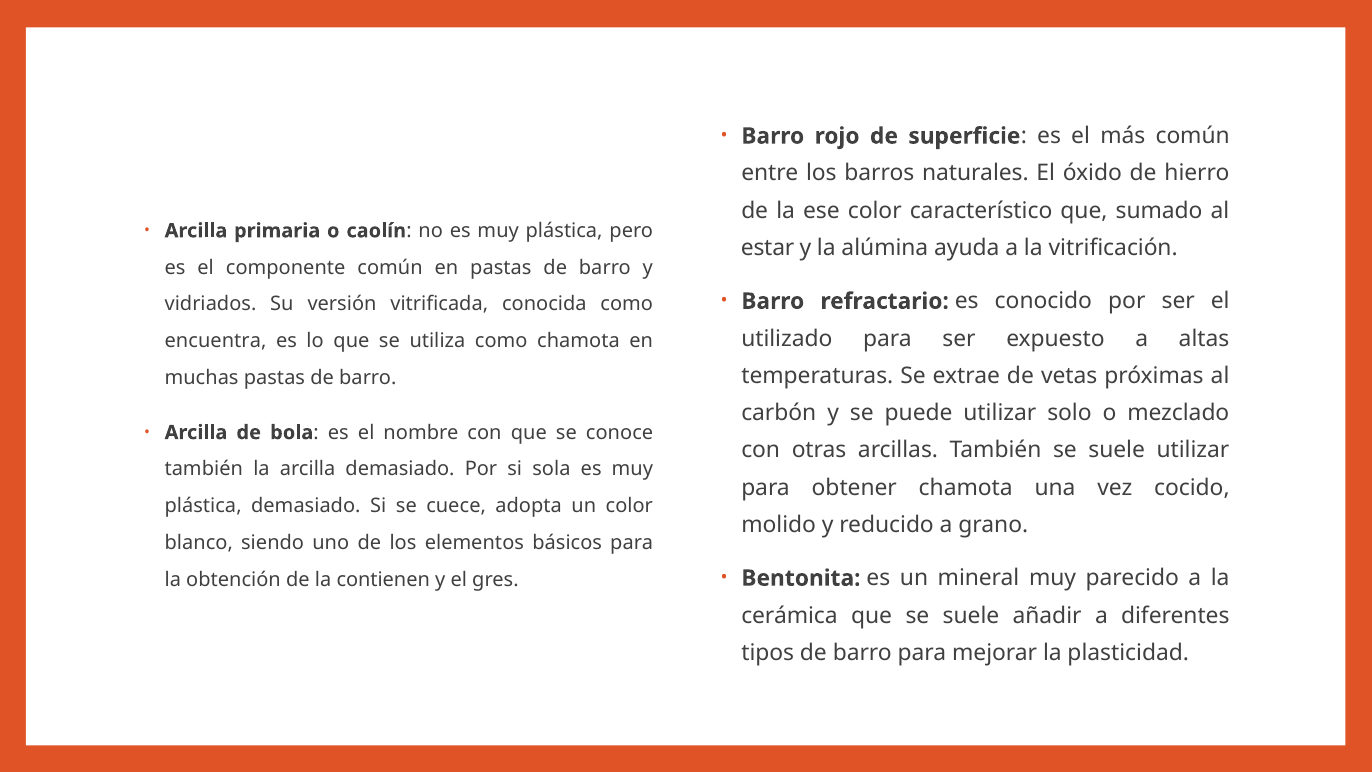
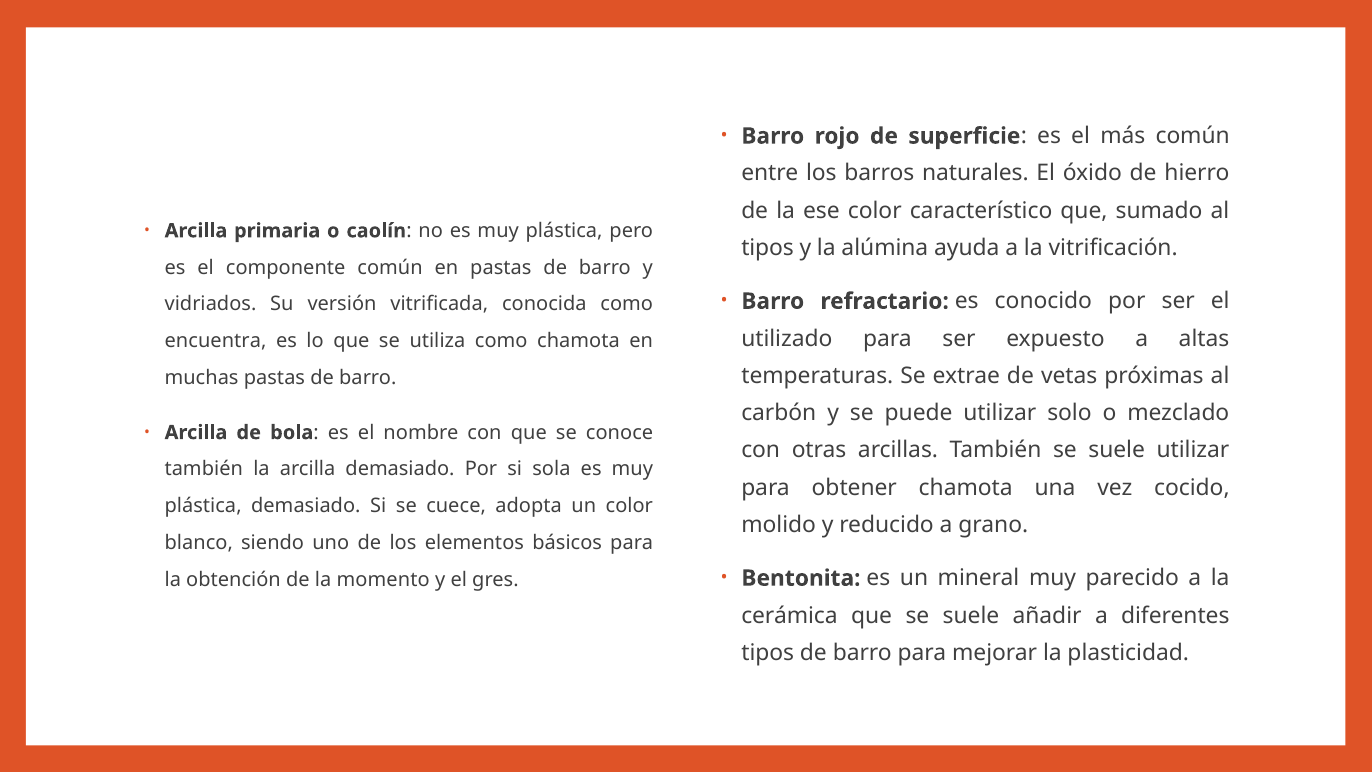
estar at (768, 248): estar -> tipos
contienen: contienen -> momento
